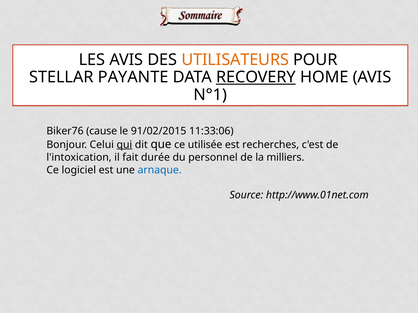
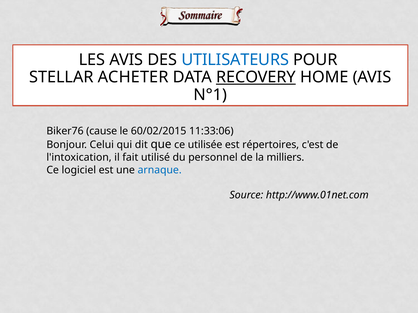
UTILISATEURS colour: orange -> blue
PAYANTE: PAYANTE -> ACHETER
91/02/2015: 91/02/2015 -> 60/02/2015
qui underline: present -> none
recherches: recherches -> répertoires
durée: durée -> utilisé
